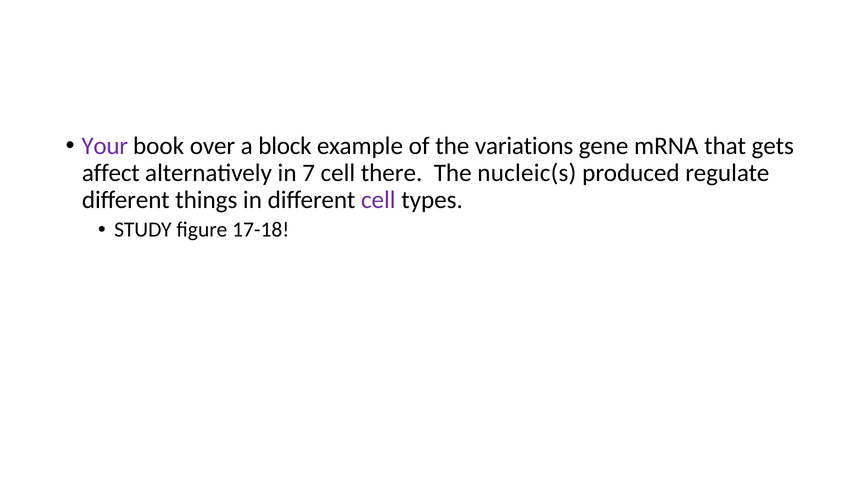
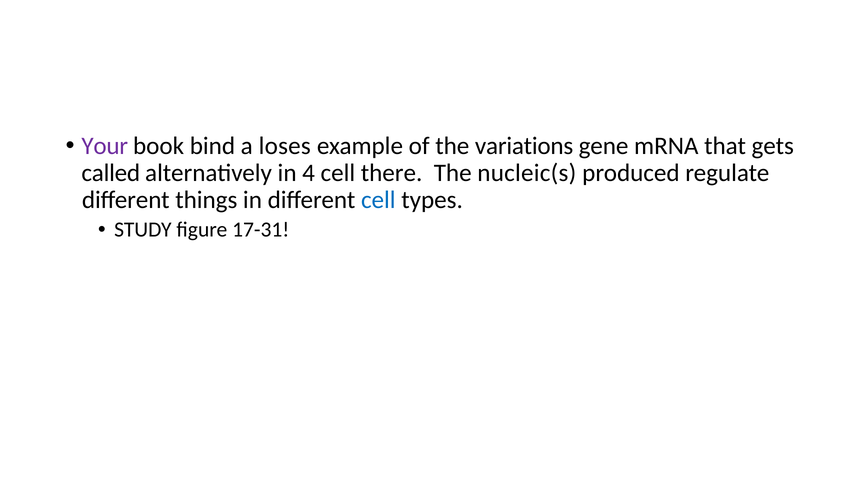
over: over -> bind
block: block -> loses
affect: affect -> called
7: 7 -> 4
cell at (378, 200) colour: purple -> blue
17-18: 17-18 -> 17-31
